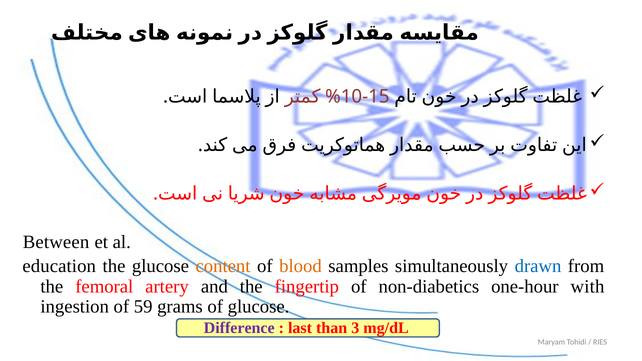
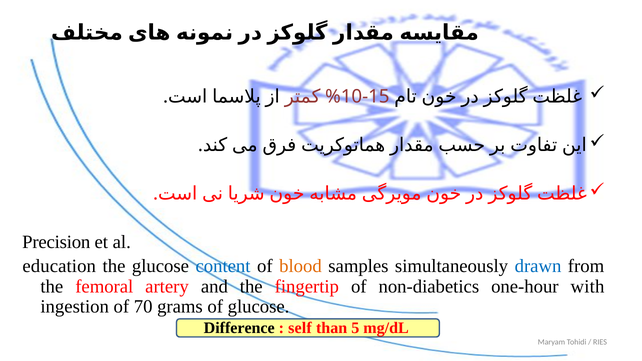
Between: Between -> Precision
content colour: orange -> blue
59: 59 -> 70
Difference colour: purple -> black
last: last -> self
3: 3 -> 5
